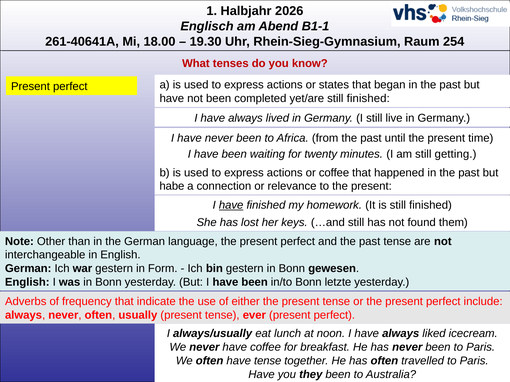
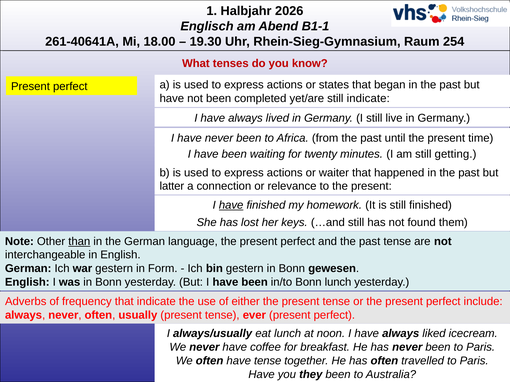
yet/are still finished: finished -> indicate
or coffee: coffee -> waiter
habe: habe -> latter
than underline: none -> present
Bonn letzte: letzte -> lunch
